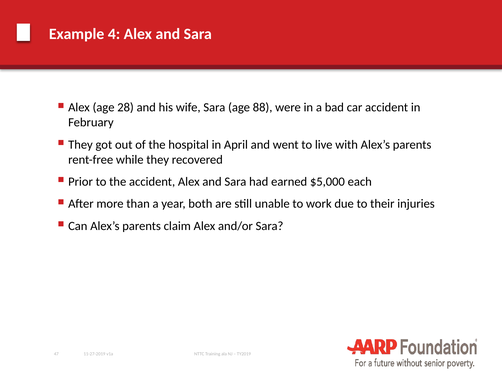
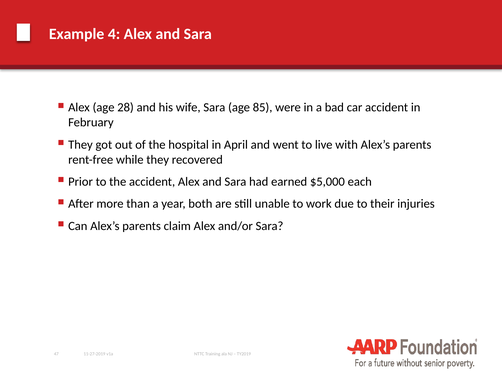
88: 88 -> 85
